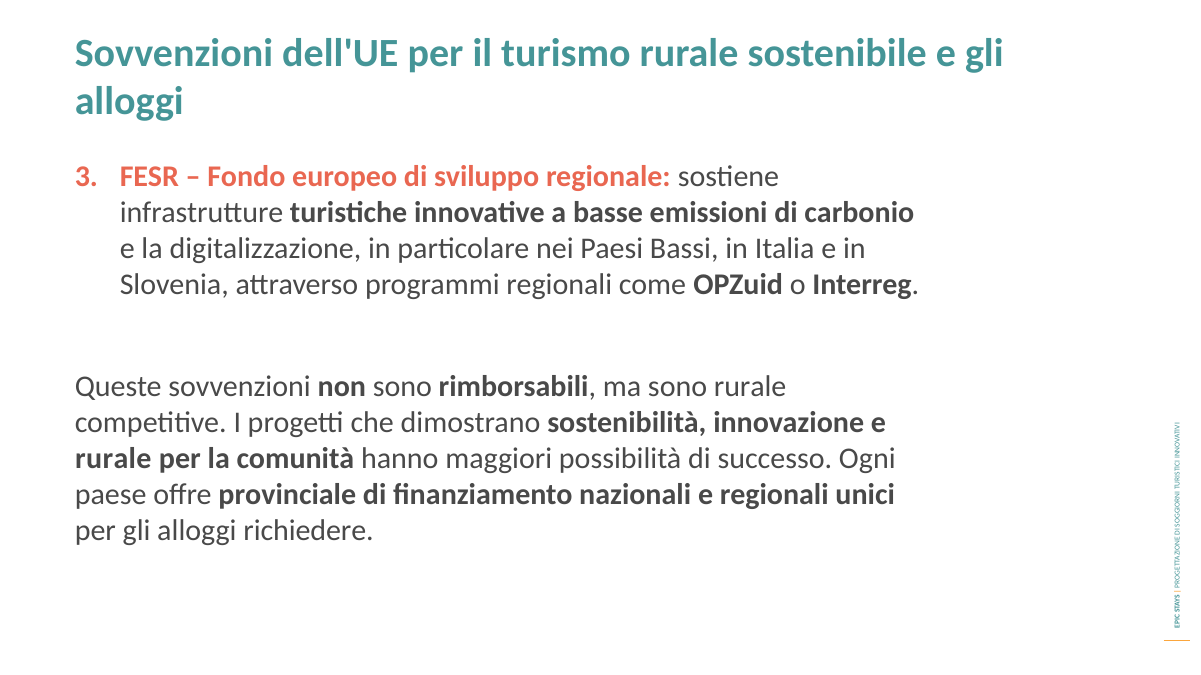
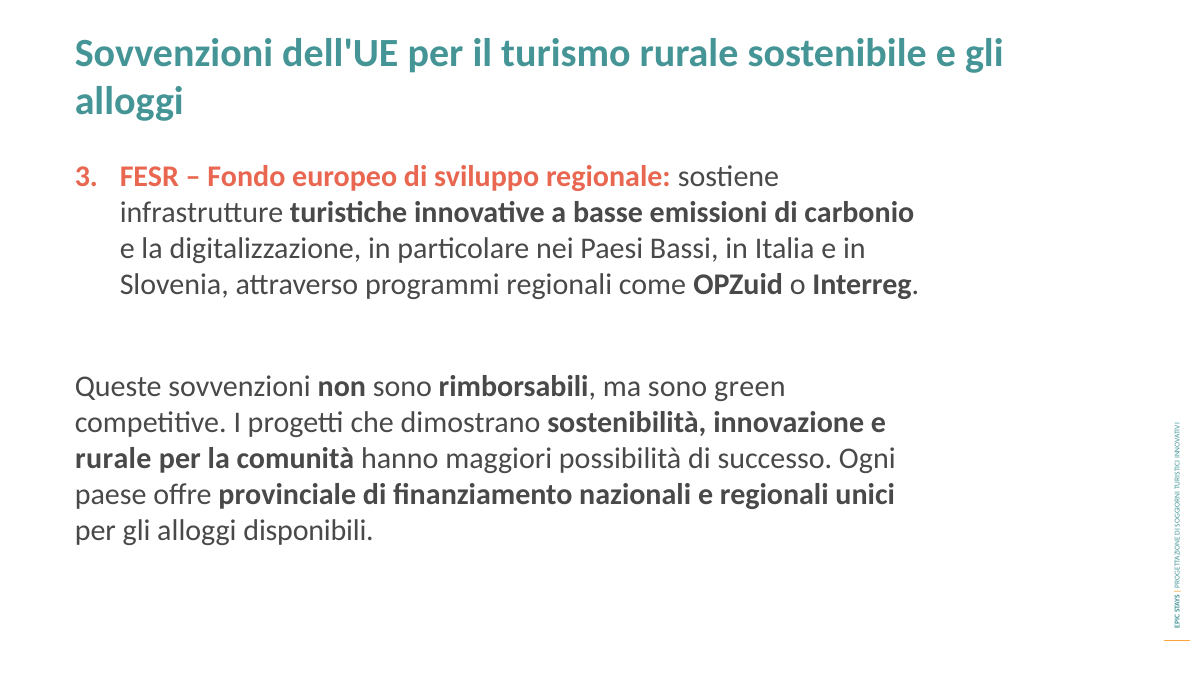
sono rurale: rurale -> green
richiedere: richiedere -> disponibili
